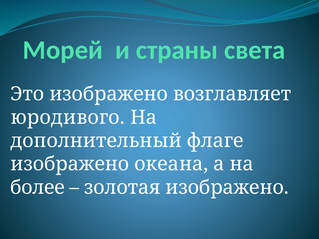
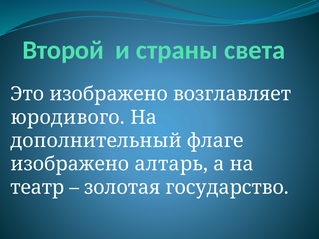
Морей: Морей -> Второй
океана: океана -> алтарь
более: более -> театр
золотая изображено: изображено -> государство
